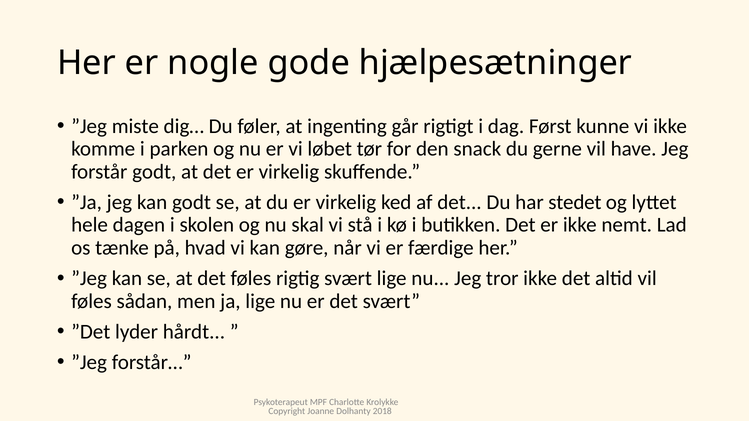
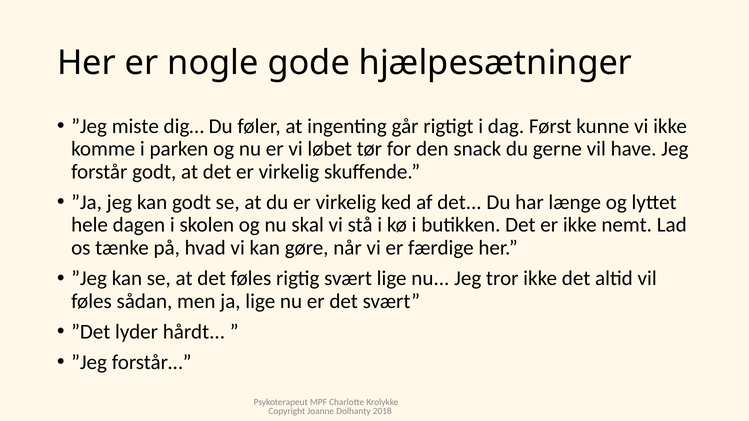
stedet: stedet -> længe
